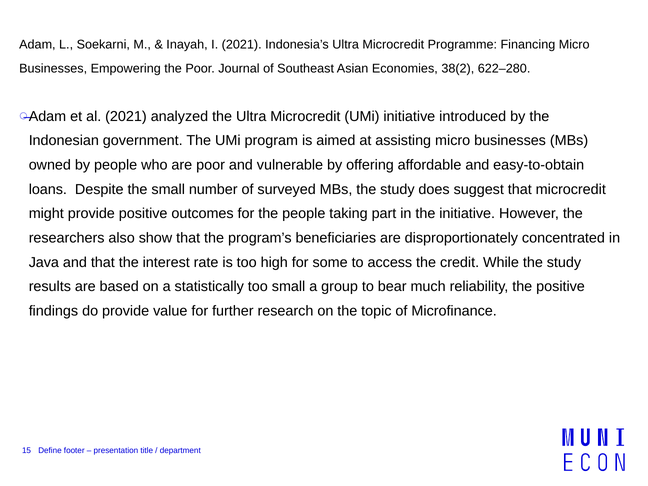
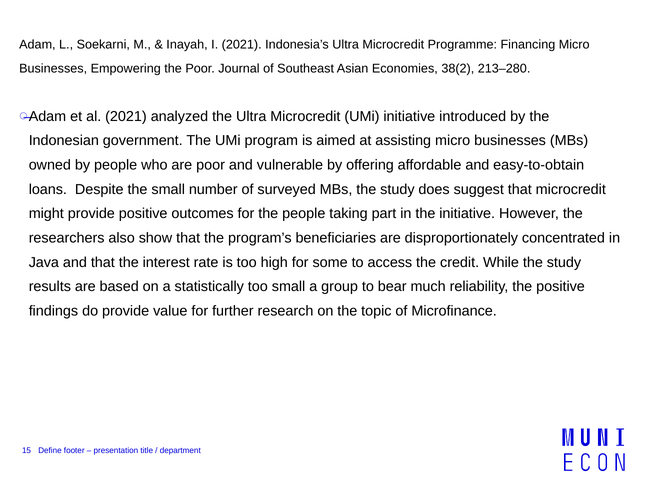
622–280: 622–280 -> 213–280
